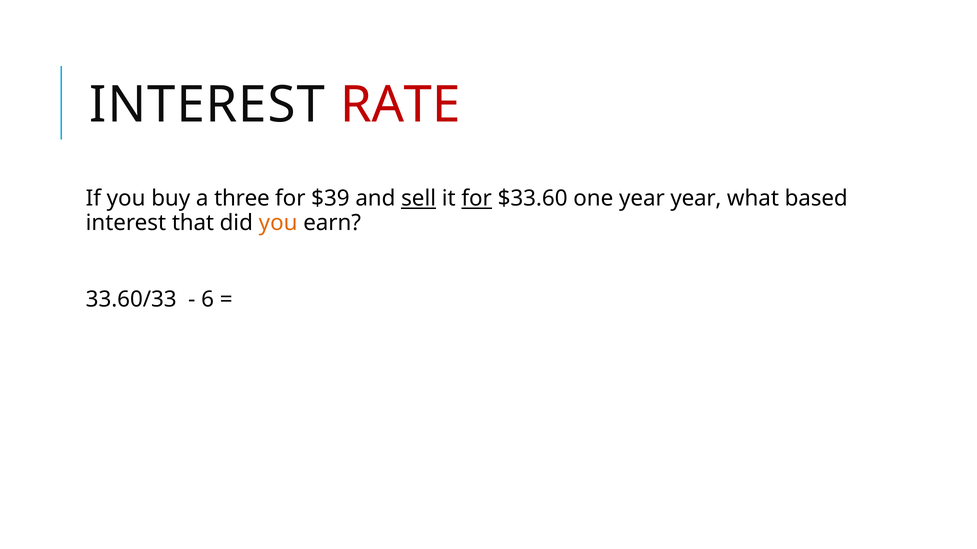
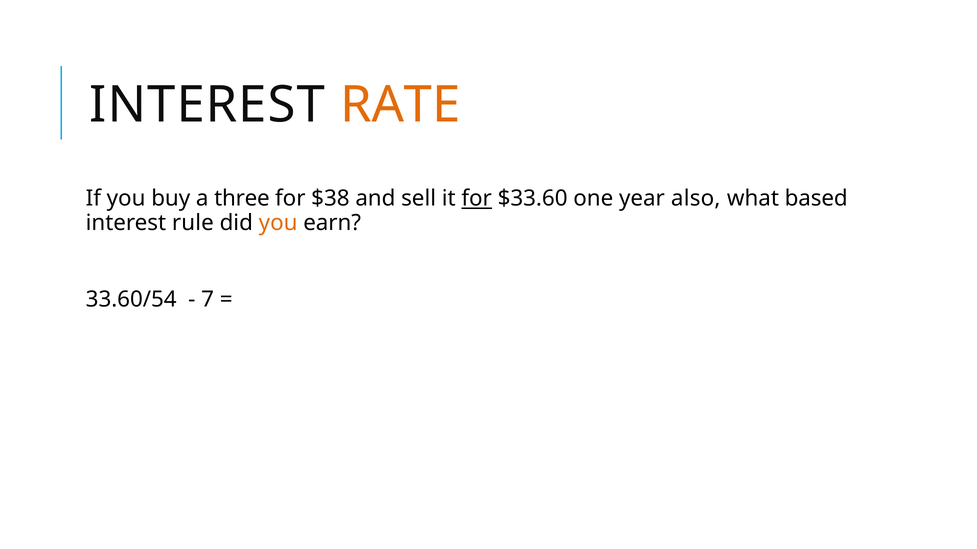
RATE colour: red -> orange
$39: $39 -> $38
sell underline: present -> none
year year: year -> also
that: that -> rule
33.60/33: 33.60/33 -> 33.60/54
6: 6 -> 7
